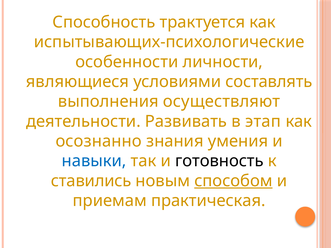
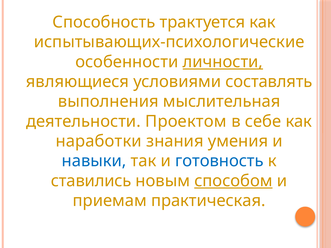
личности underline: none -> present
осуществляют: осуществляют -> мыслительная
Развивать: Развивать -> Проектом
этап: этап -> себе
осознанно: осознанно -> наработки
готовность colour: black -> blue
